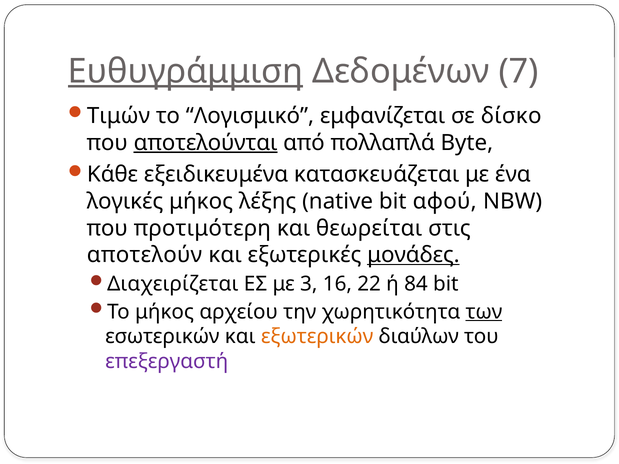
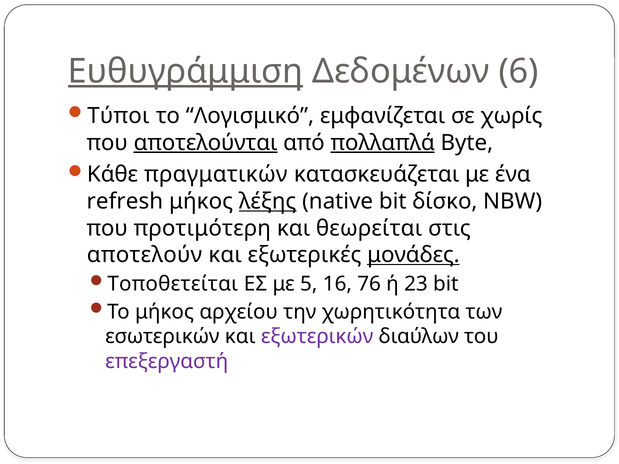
7: 7 -> 6
Τιμών: Τιμών -> Τύποι
δίσκο: δίσκο -> χωρίς
πολλαπλά underline: none -> present
εξειδικευμένα: εξειδικευμένα -> πραγματικών
λογικές: λογικές -> refresh
λέξης underline: none -> present
αφού: αφού -> δίσκο
Διαχειρίζεται: Διαχειρίζεται -> Τοποθετείται
3: 3 -> 5
22: 22 -> 76
84: 84 -> 23
των underline: present -> none
εξωτερικών colour: orange -> purple
